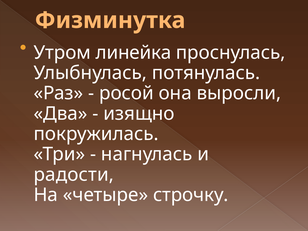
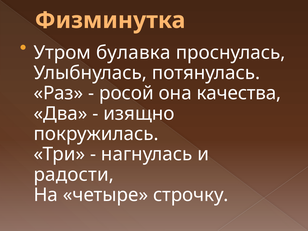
линейка: линейка -> булавка
выросли: выросли -> качества
